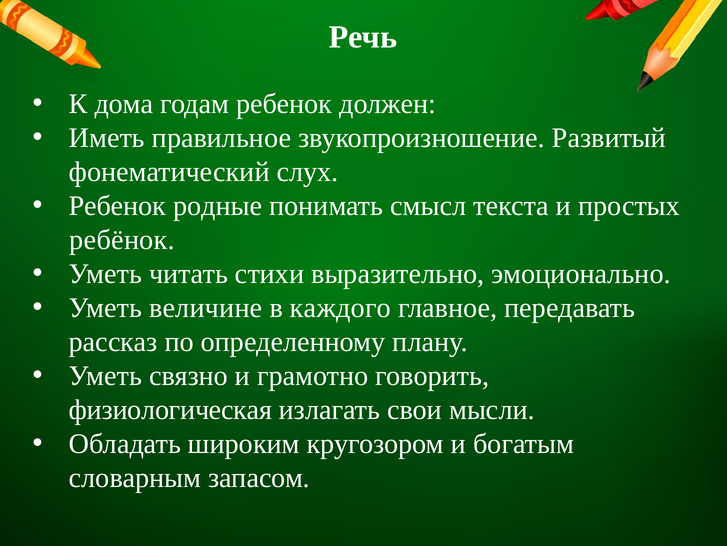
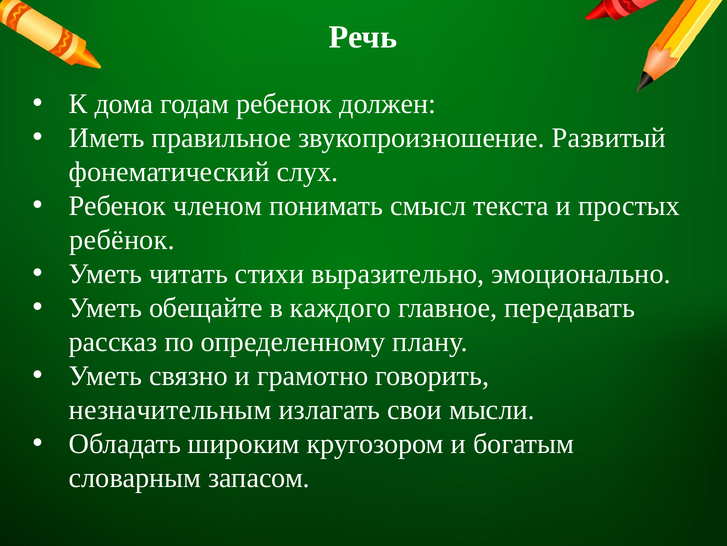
родные: родные -> членом
величине: величине -> обещайте
физиологическая: физиологическая -> незначительным
